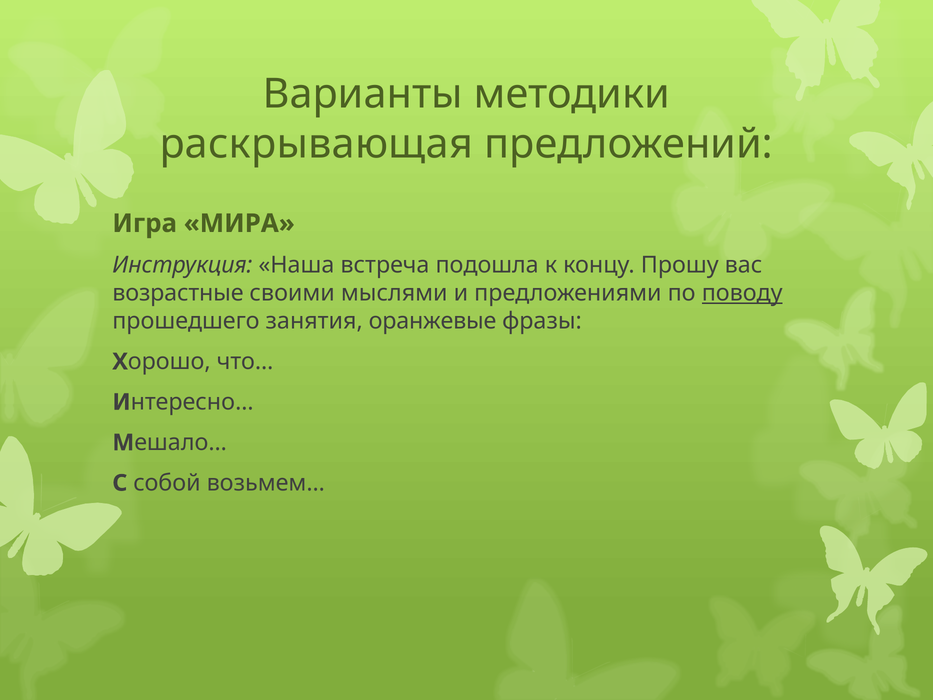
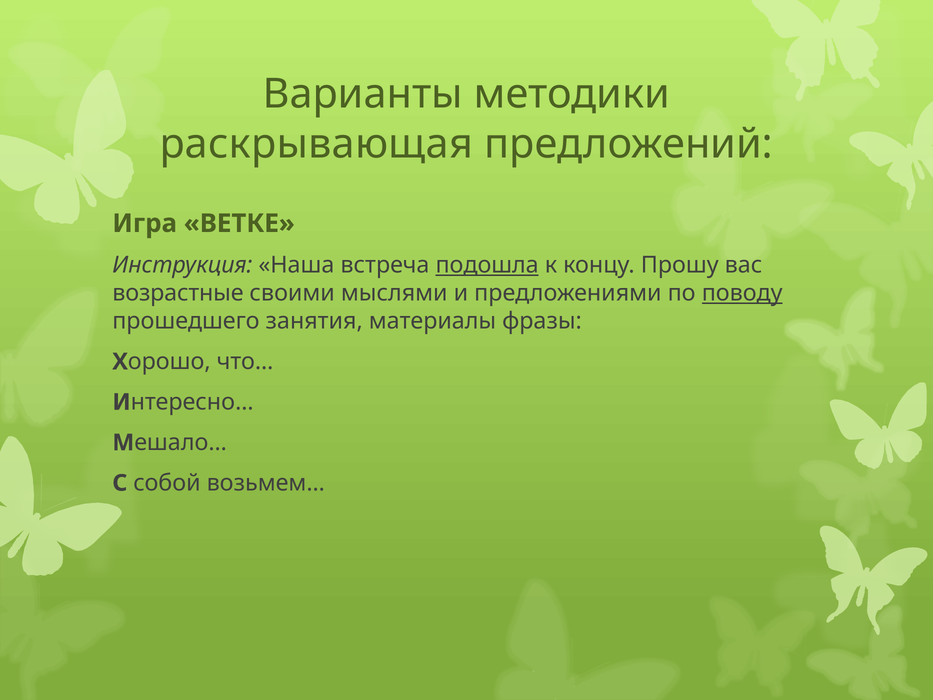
МИРА: МИРА -> ВЕТКЕ
подошла underline: none -> present
оранжевые: оранжевые -> материалы
